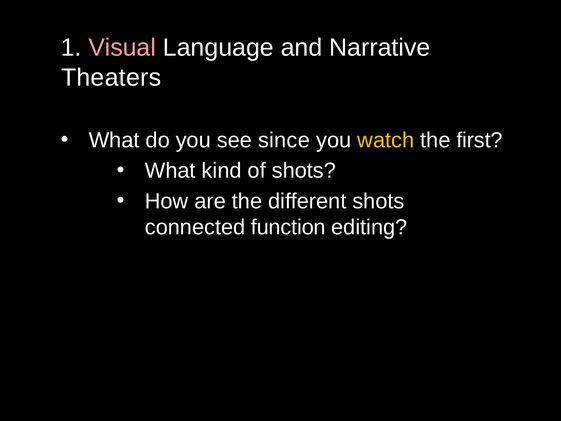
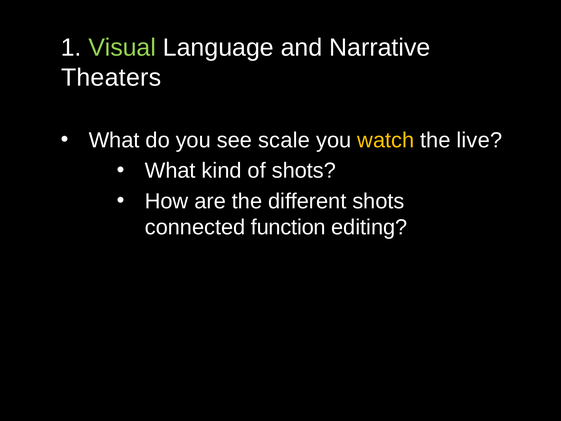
Visual colour: pink -> light green
since: since -> scale
first: first -> live
